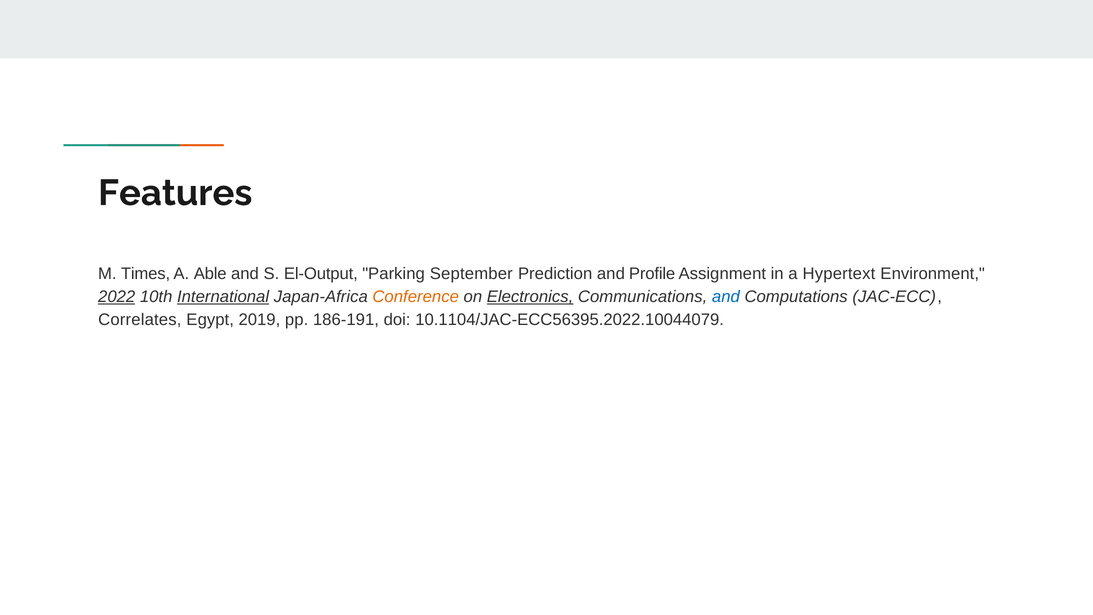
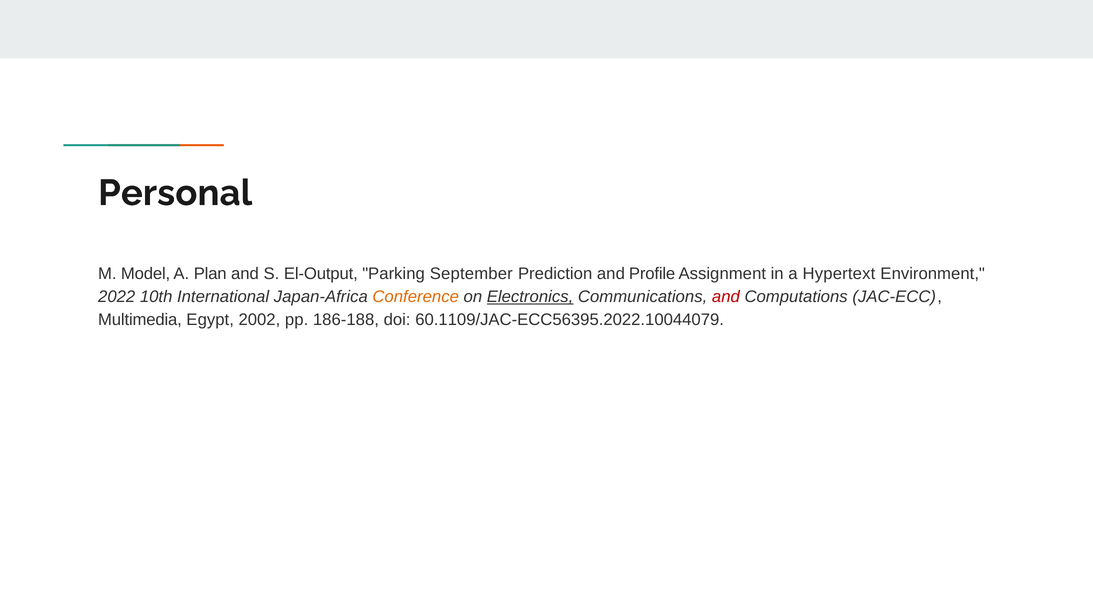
Features: Features -> Personal
Times: Times -> Model
Able: Able -> Plan
2022 underline: present -> none
International underline: present -> none
and at (726, 297) colour: blue -> red
Correlates: Correlates -> Multimedia
2019: 2019 -> 2002
186-191: 186-191 -> 186-188
10.1104/JAC-ECC56395.2022.10044079: 10.1104/JAC-ECC56395.2022.10044079 -> 60.1109/JAC-ECC56395.2022.10044079
